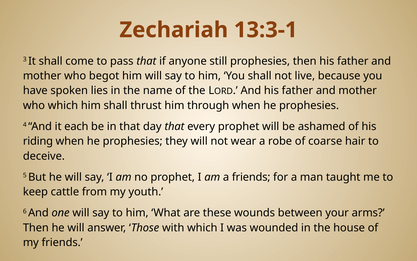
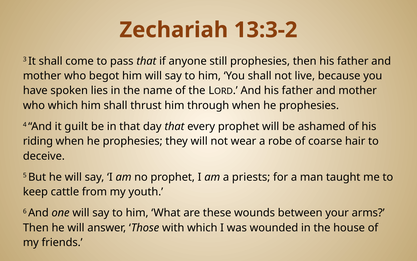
13:3-1: 13:3-1 -> 13:3-2
each: each -> guilt
a friends: friends -> priests
